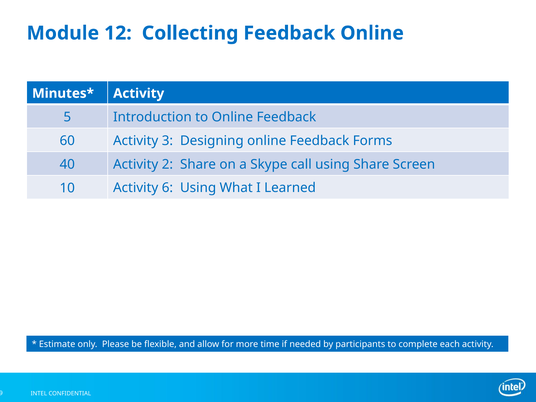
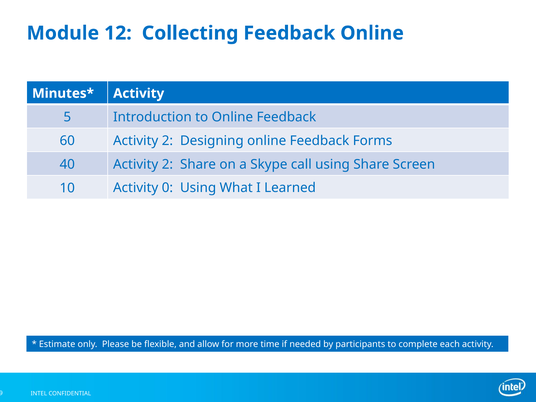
60 Activity 3: 3 -> 2
6: 6 -> 0
